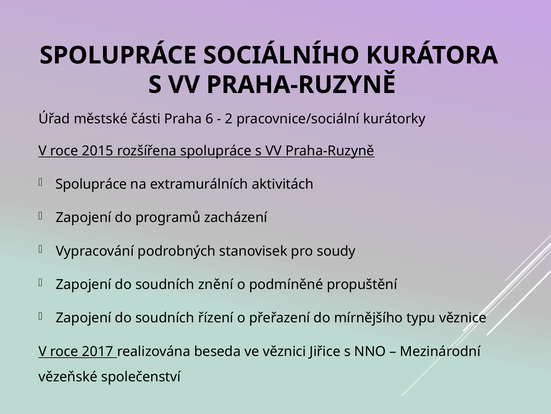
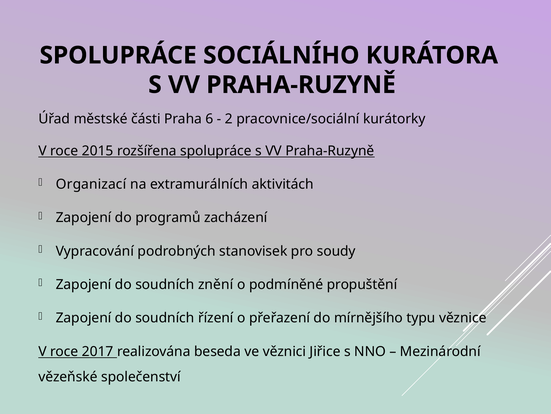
Spolupráce at (91, 184): Spolupráce -> Organizací
